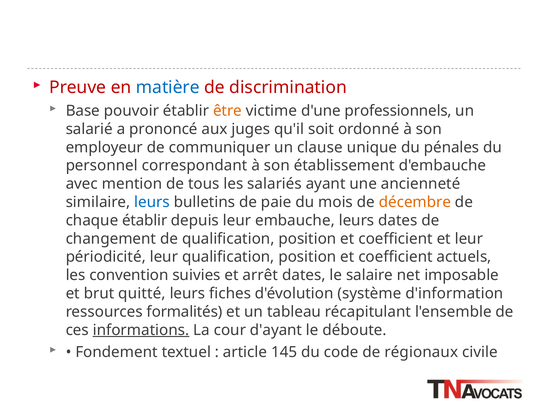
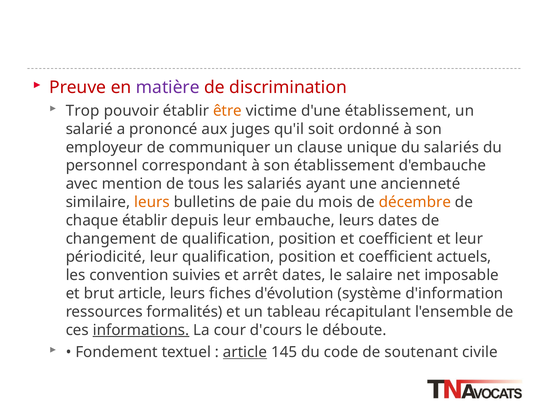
matière colour: blue -> purple
Base: Base -> Trop
d'une professionnels: professionnels -> établissement
du pénales: pénales -> salariés
leurs at (152, 202) colour: blue -> orange
brut quitté: quitté -> article
d'ayant: d'ayant -> d'cours
article at (245, 352) underline: none -> present
régionaux: régionaux -> soutenant
